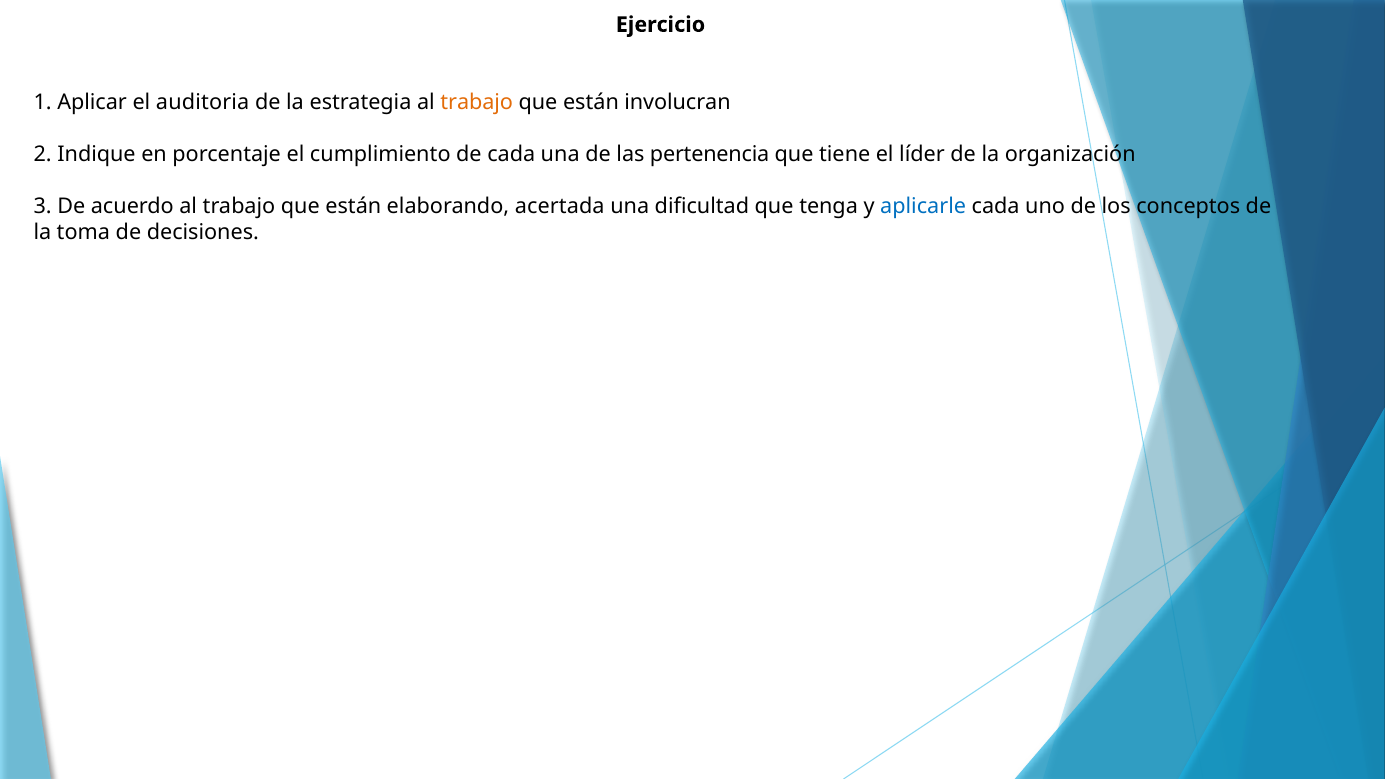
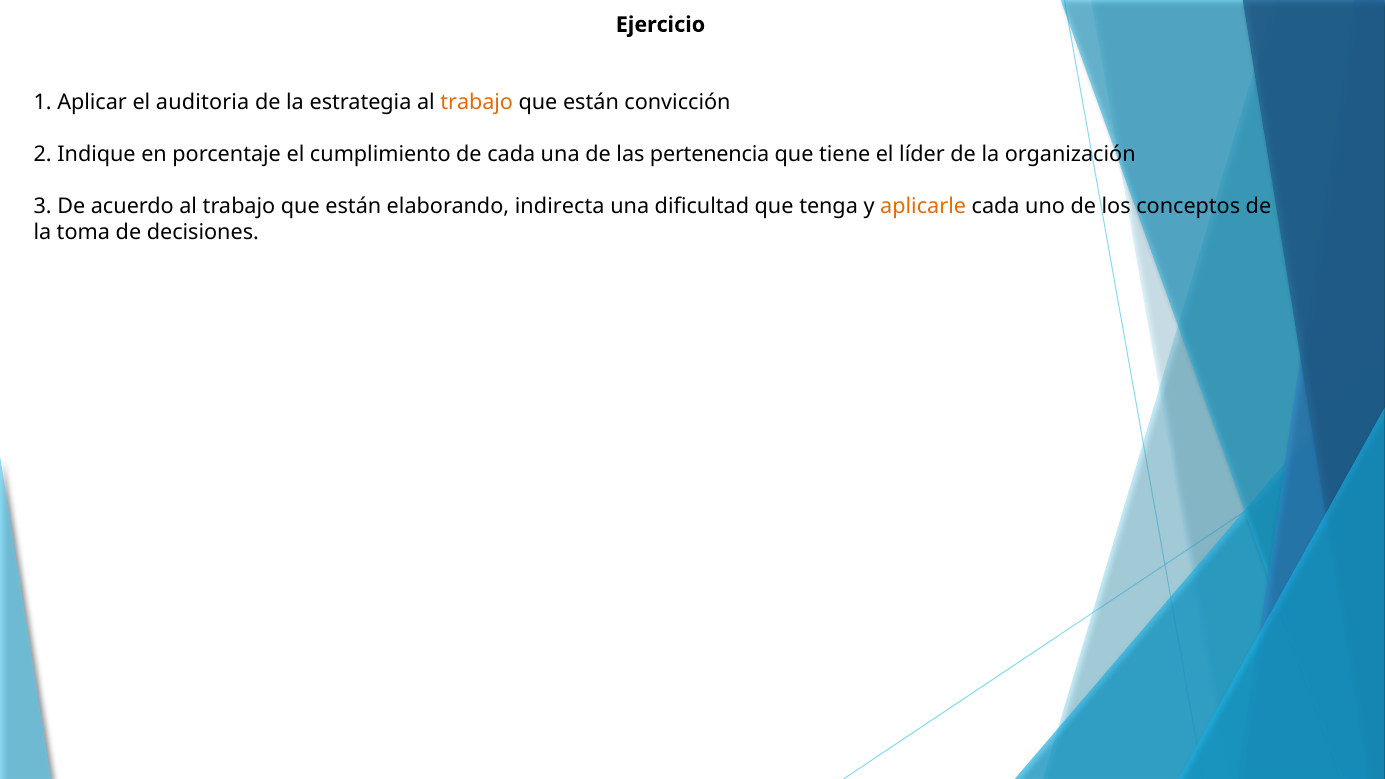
involucran: involucran -> convicción
acertada: acertada -> indirecta
aplicarle colour: blue -> orange
